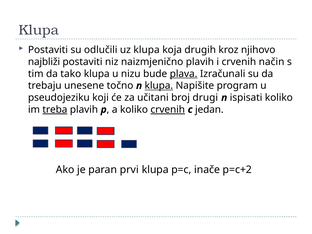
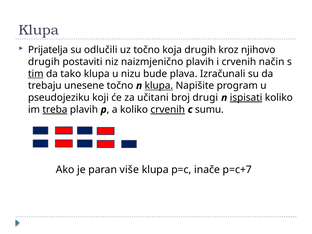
Postaviti at (48, 50): Postaviti -> Prijatelja
uz klupa: klupa -> točno
najbliži at (44, 62): najbliži -> drugih
tim underline: none -> present
plava underline: present -> none
ispisati underline: none -> present
jedan: jedan -> sumu
prvi: prvi -> više
p=c+2: p=c+2 -> p=c+7
